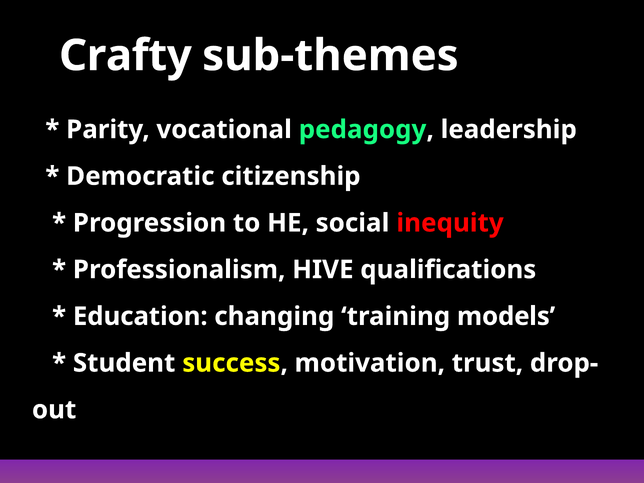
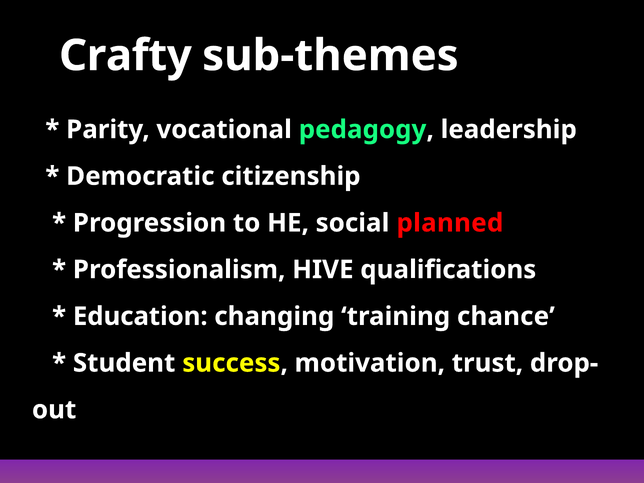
inequity: inequity -> planned
models: models -> chance
